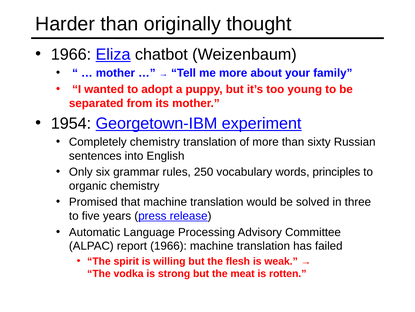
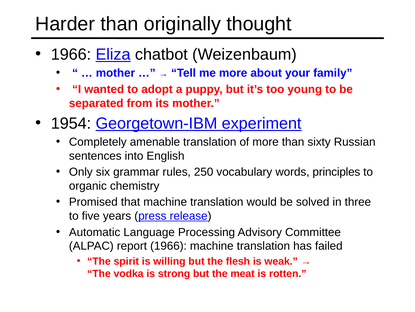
Completely chemistry: chemistry -> amenable
